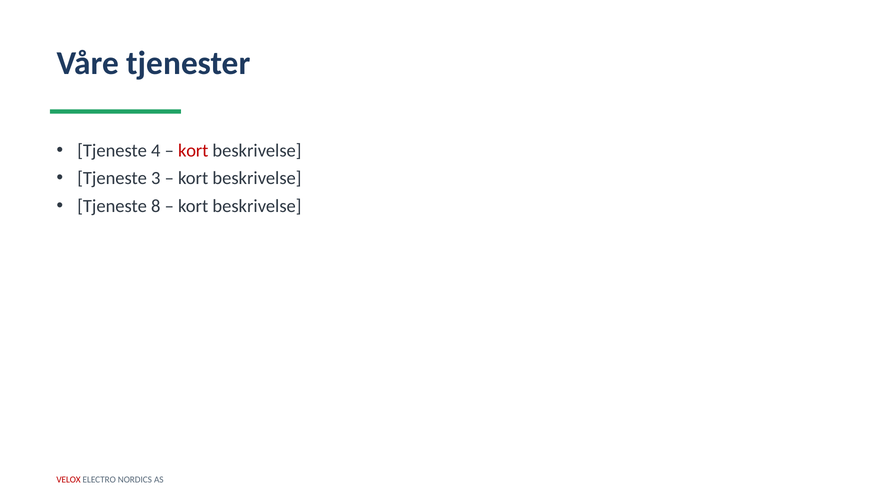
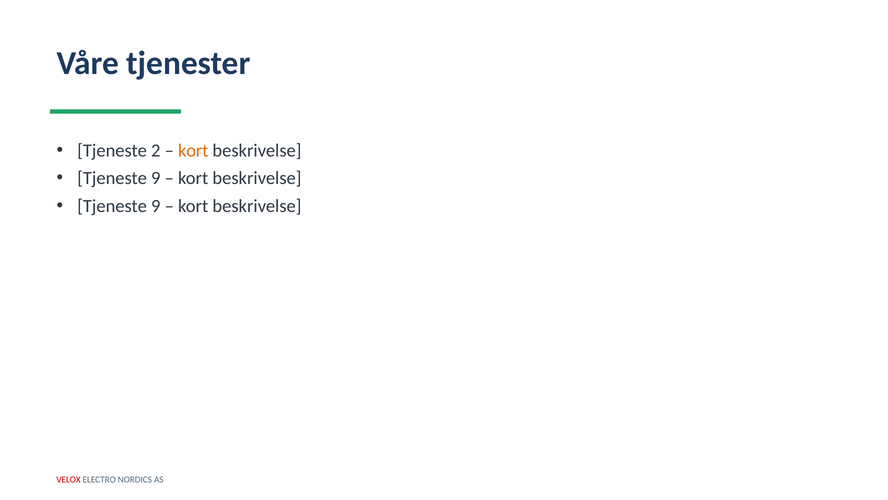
4: 4 -> 2
kort at (193, 150) colour: red -> orange
3 at (156, 178): 3 -> 9
8 at (156, 206): 8 -> 9
